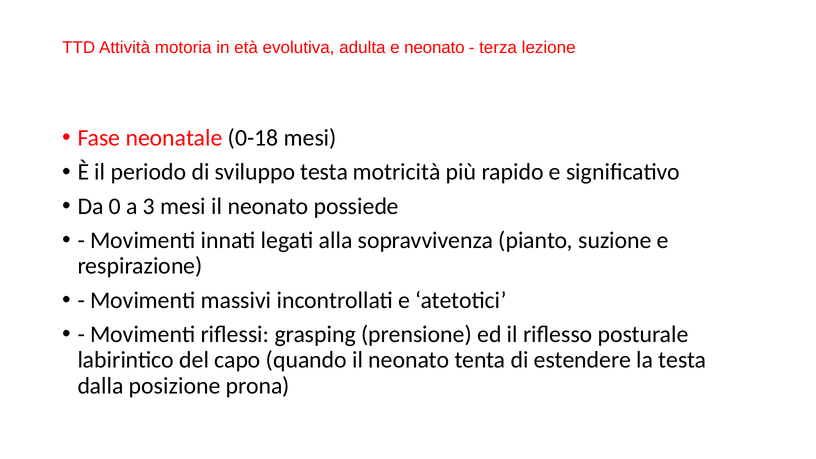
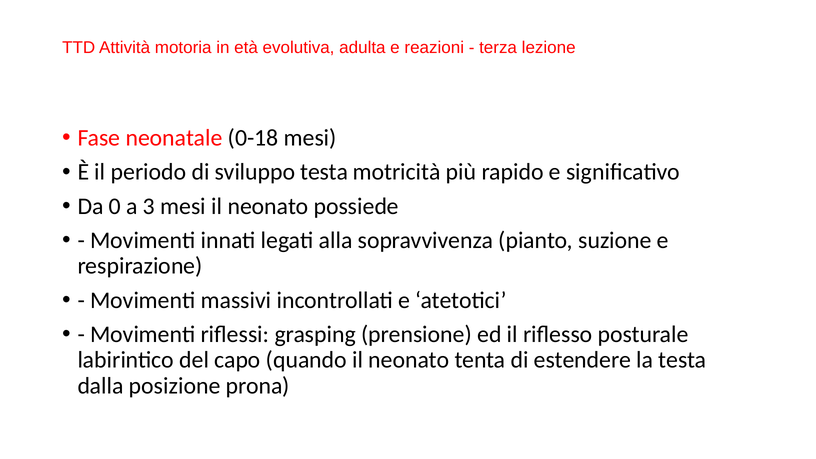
e neonato: neonato -> reazioni
